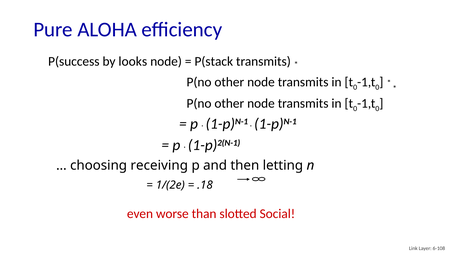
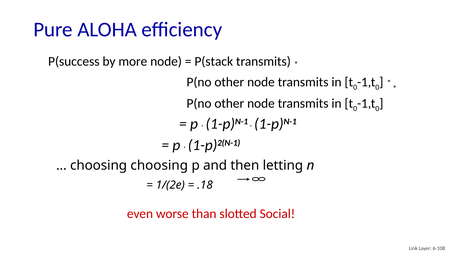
looks: looks -> more
choosing receiving: receiving -> choosing
